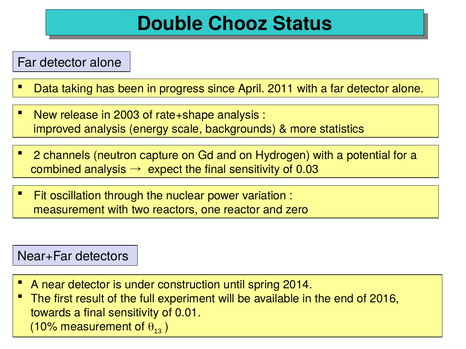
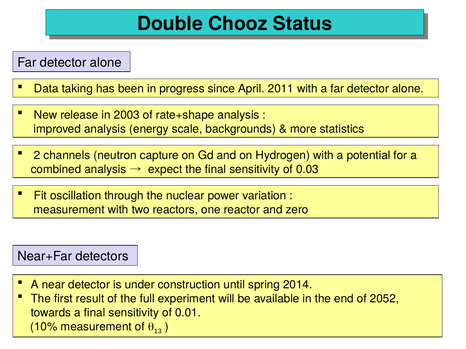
2016: 2016 -> 2052
